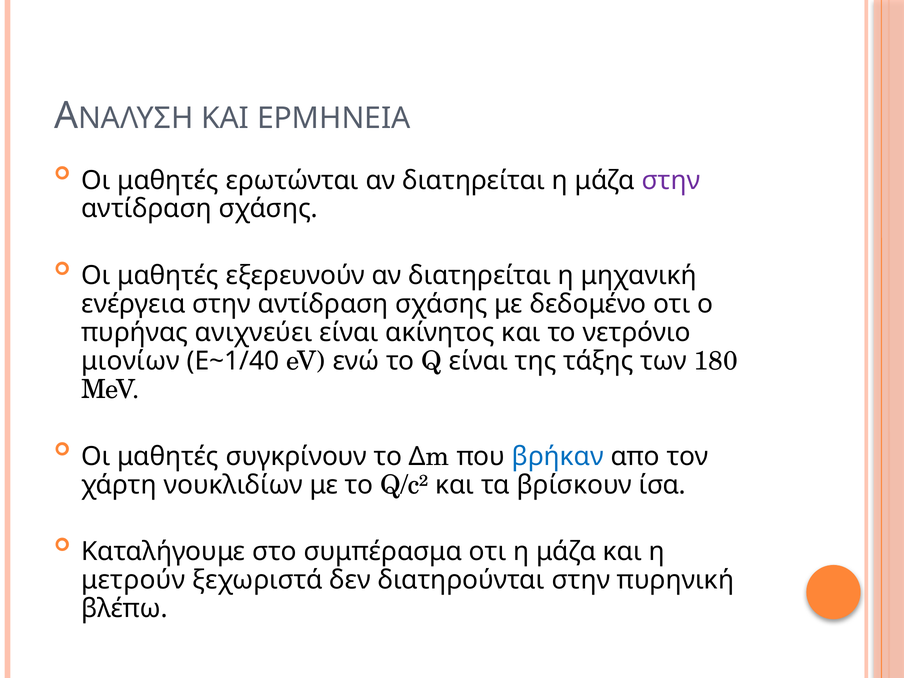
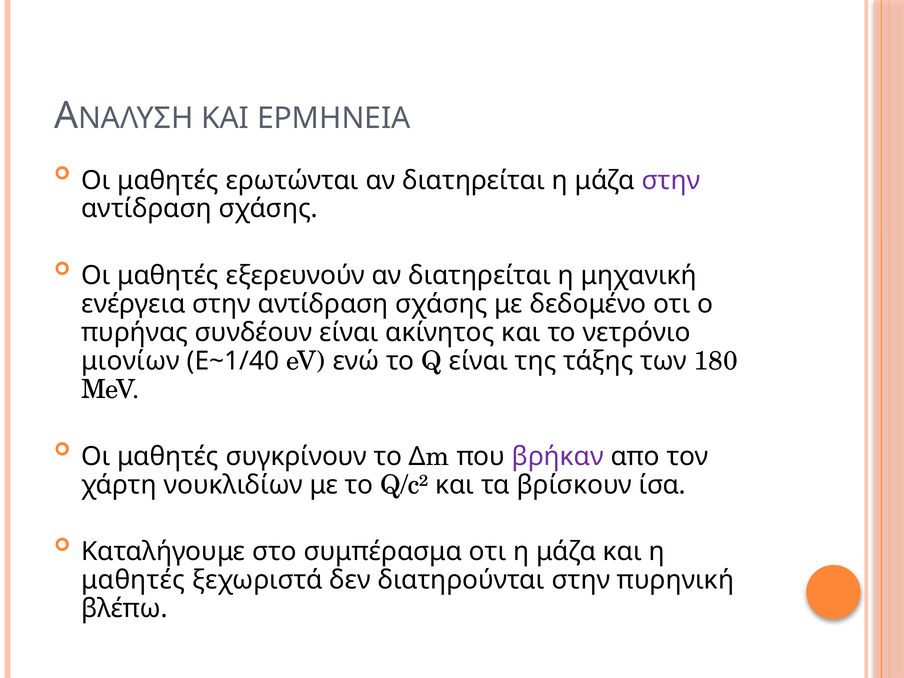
ανιχνεύει: ανιχνεύει -> συνδέουν
βρήκαν colour: blue -> purple
μετρούν at (133, 580): μετρούν -> μαθητές
